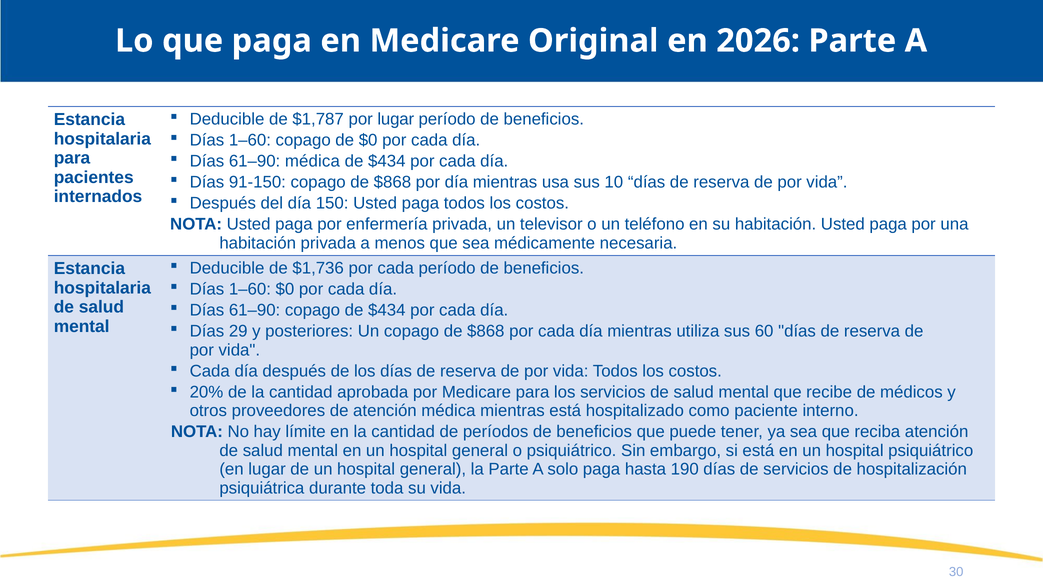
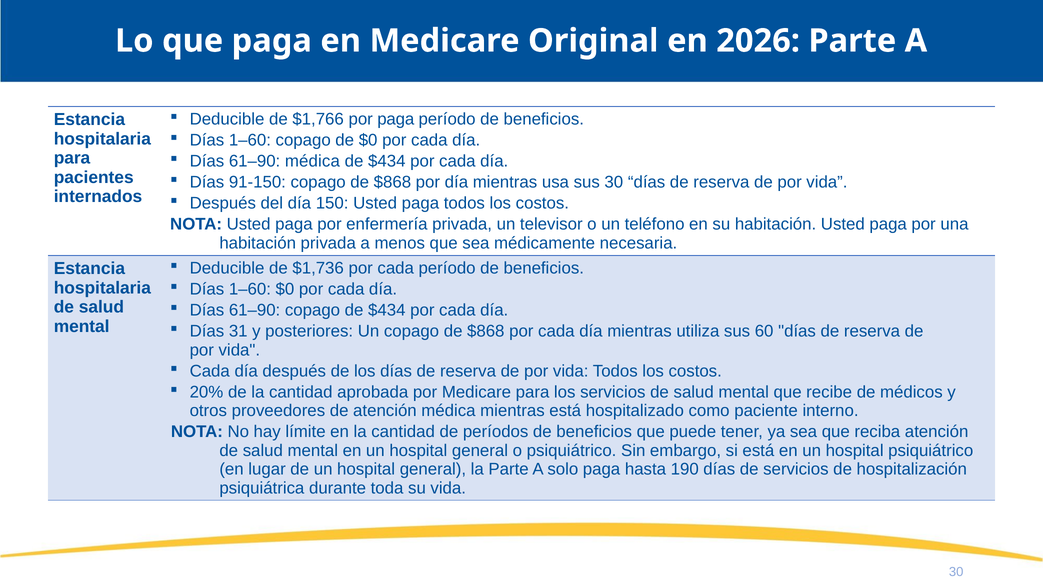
$1,787: $1,787 -> $1,766
por lugar: lugar -> paga
sus 10: 10 -> 30
29: 29 -> 31
